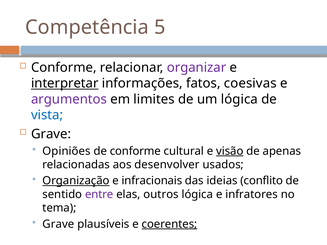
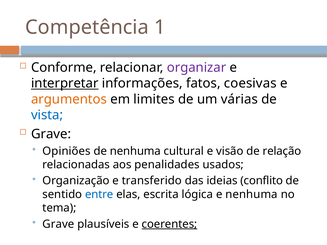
5: 5 -> 1
argumentos colour: purple -> orange
um lógica: lógica -> várias
de conforme: conforme -> nenhuma
visão underline: present -> none
apenas: apenas -> relação
desenvolver: desenvolver -> penalidades
Organização underline: present -> none
infracionais: infracionais -> transferido
entre colour: purple -> blue
outros: outros -> escrita
e infratores: infratores -> nenhuma
